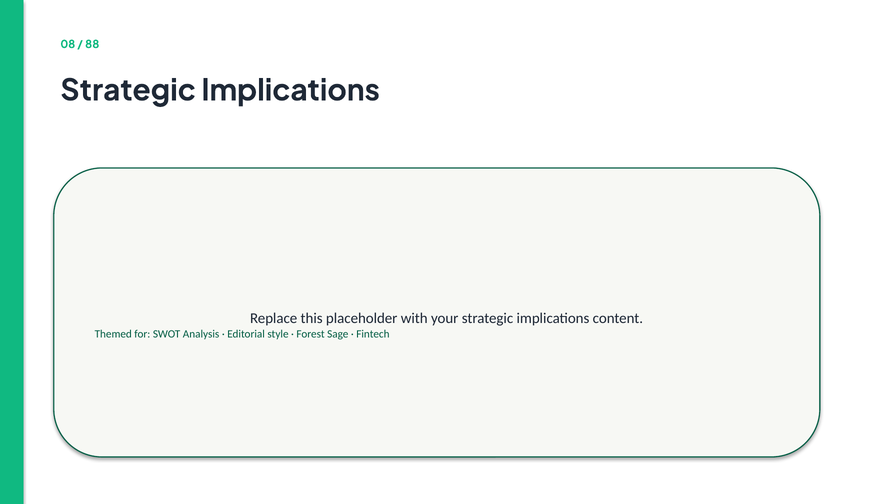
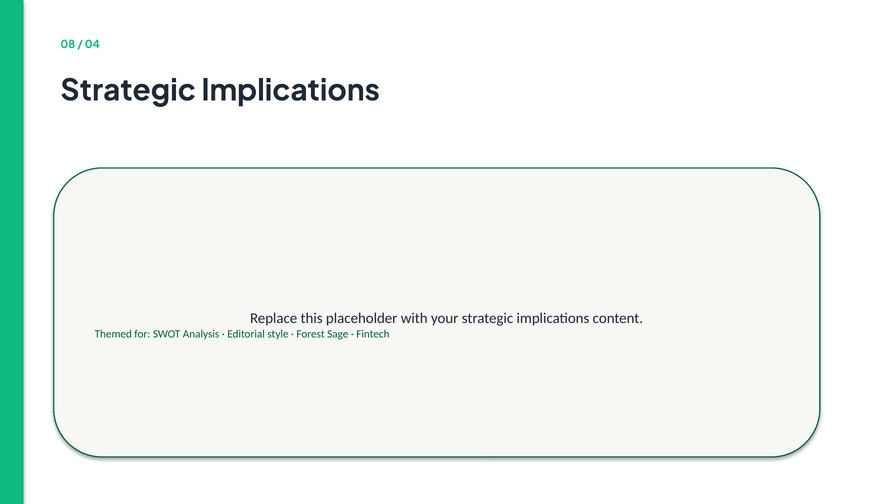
88: 88 -> 04
